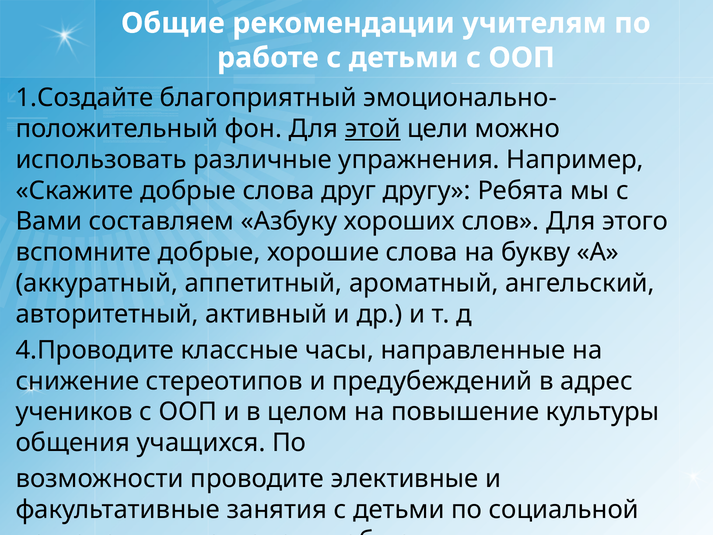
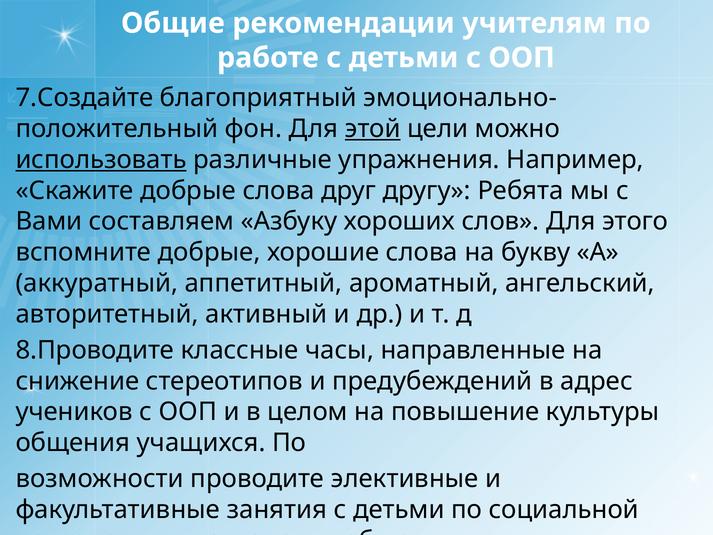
1.Создайте: 1.Создайте -> 7.Создайте
использовать underline: none -> present
4.Проводите: 4.Проводите -> 8.Проводите
